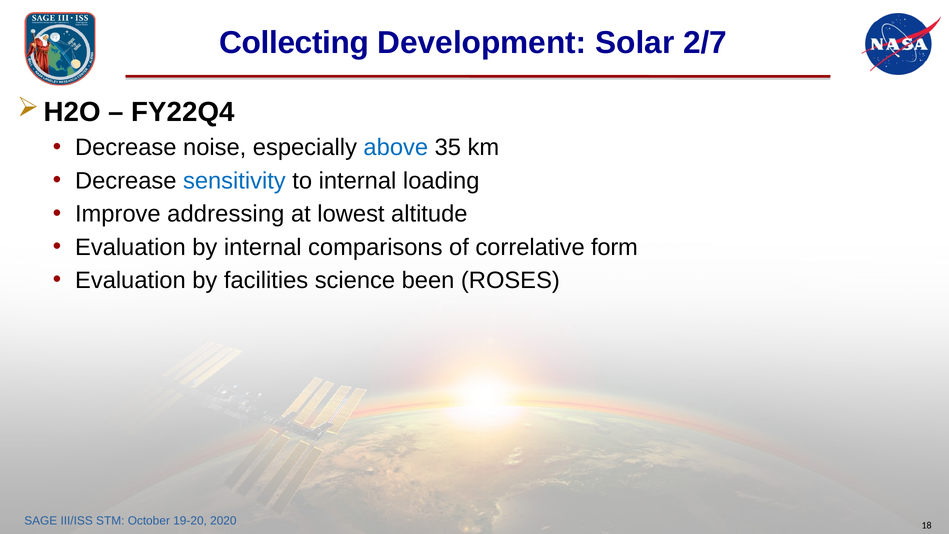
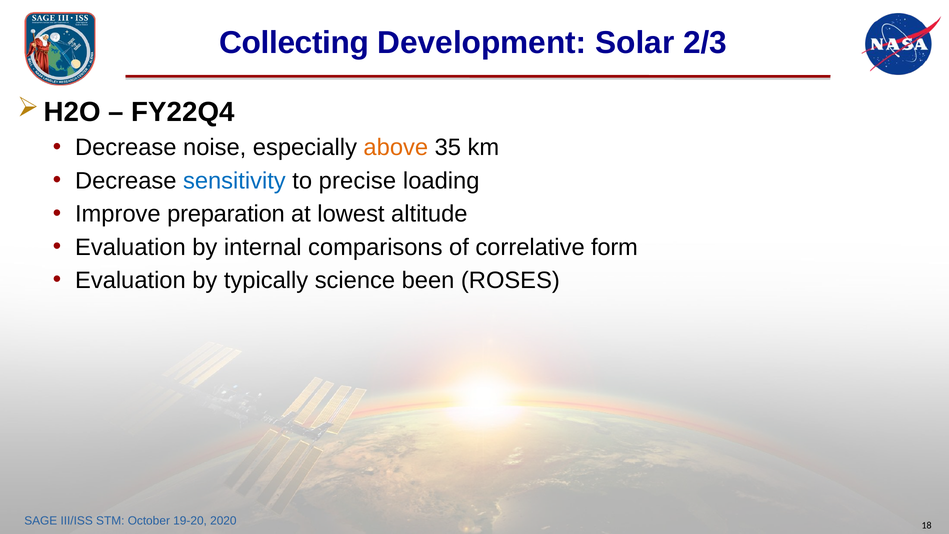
2/7: 2/7 -> 2/3
above colour: blue -> orange
to internal: internal -> precise
addressing: addressing -> preparation
facilities: facilities -> typically
